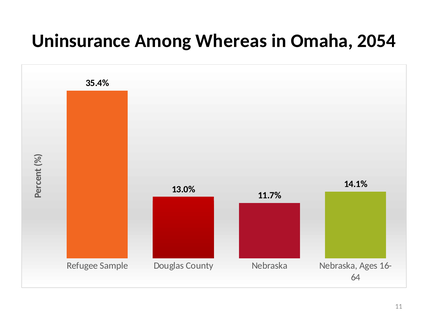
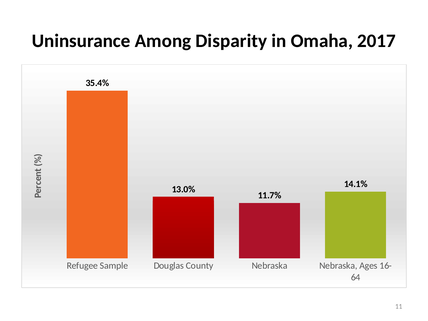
Whereas: Whereas -> Disparity
2054: 2054 -> 2017
